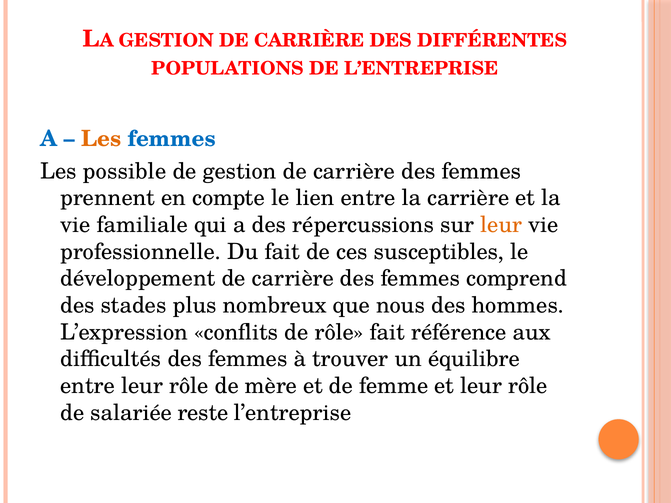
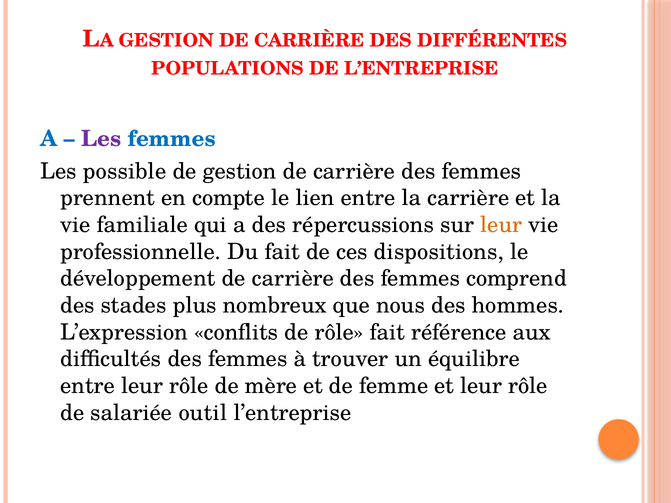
Les at (101, 139) colour: orange -> purple
susceptibles: susceptibles -> dispositions
reste: reste -> outil
